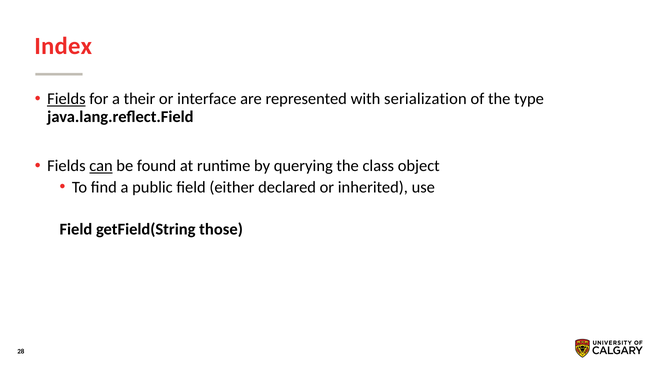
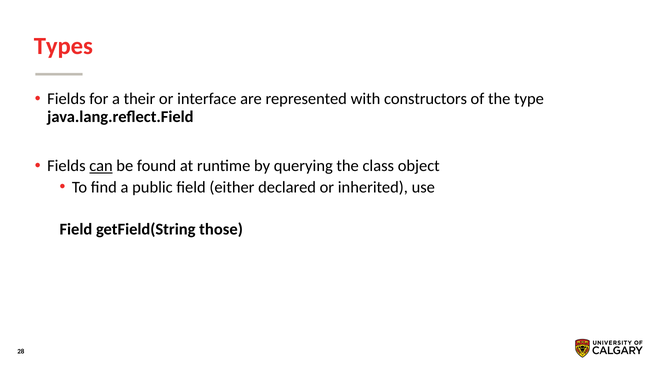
Index: Index -> Types
Fields at (66, 99) underline: present -> none
serialization: serialization -> constructors
